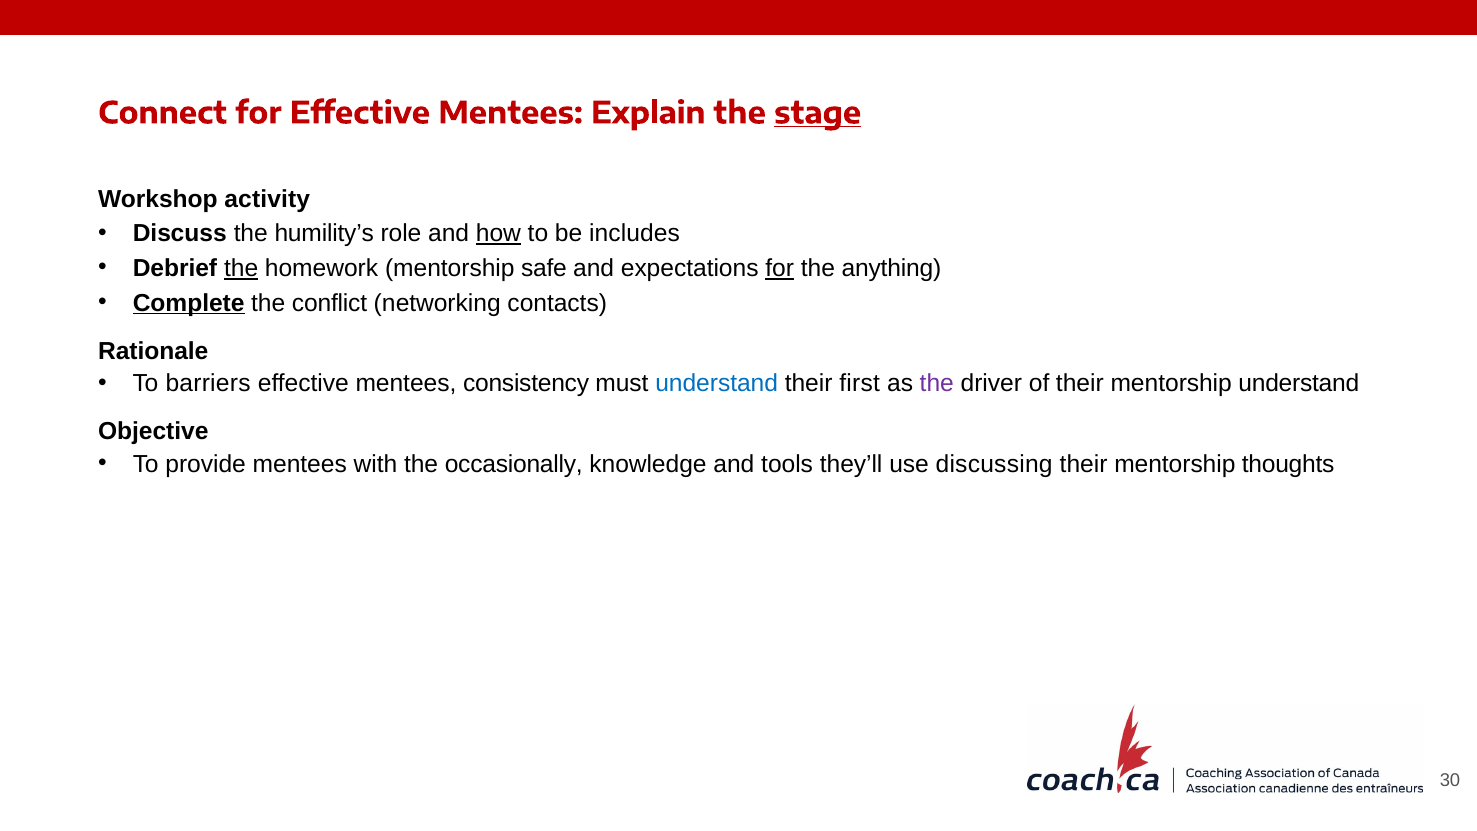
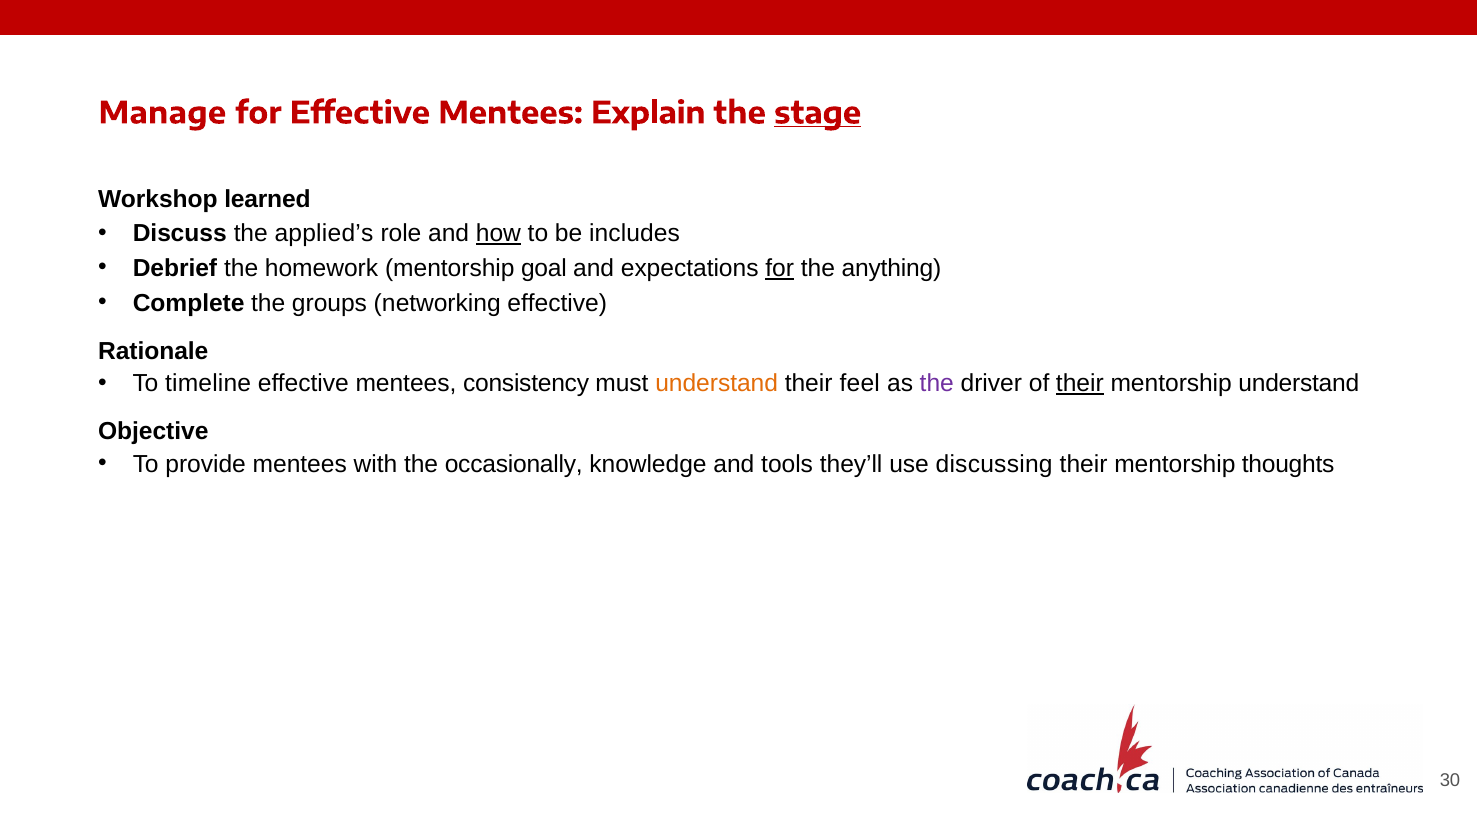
Connect: Connect -> Manage
activity: activity -> learned
humility’s: humility’s -> applied’s
the at (241, 268) underline: present -> none
safe: safe -> goal
Complete underline: present -> none
conflict: conflict -> groups
networking contacts: contacts -> effective
barriers: barriers -> timeline
understand at (717, 383) colour: blue -> orange
first: first -> feel
their at (1080, 383) underline: none -> present
